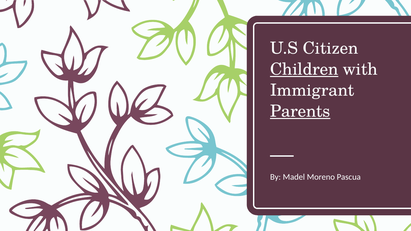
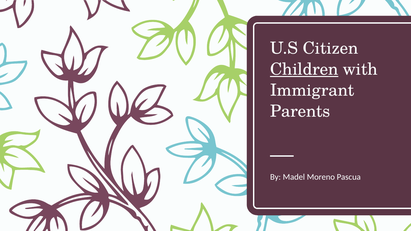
Parents underline: present -> none
